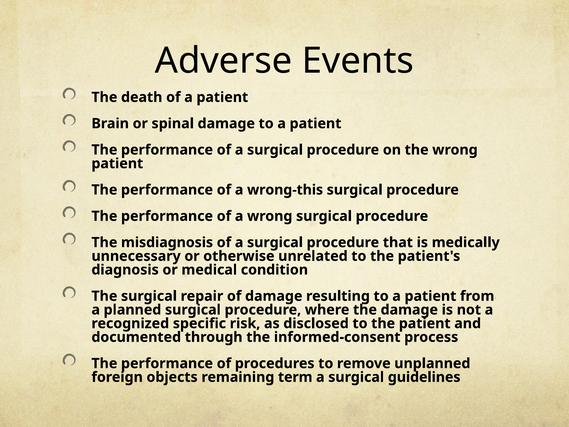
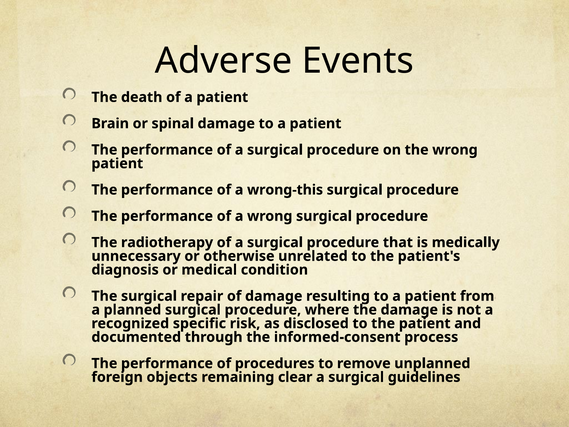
misdiagnosis: misdiagnosis -> radiotherapy
term: term -> clear
